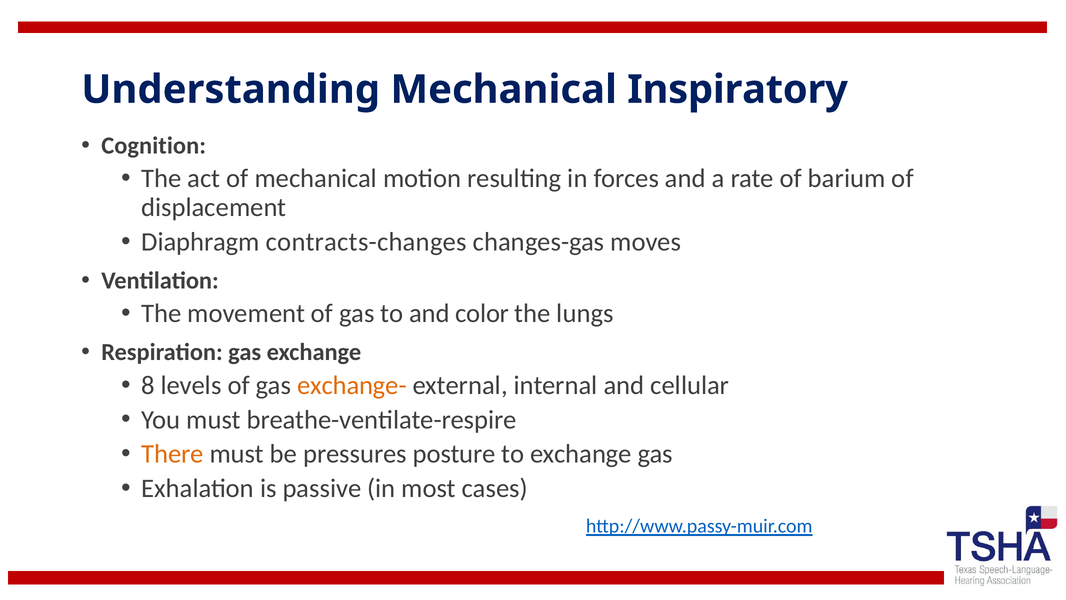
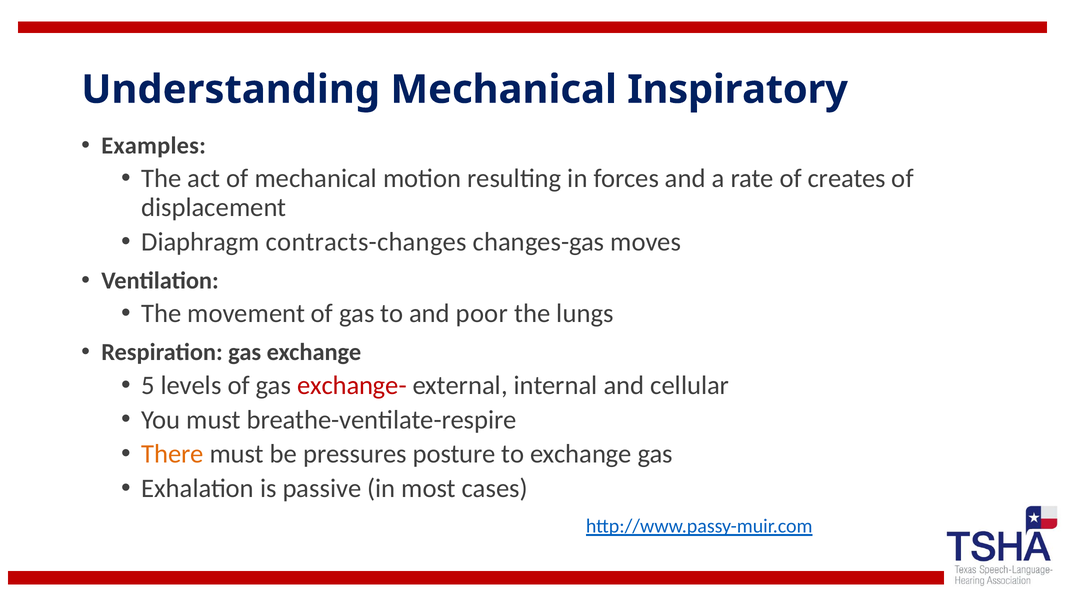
Cognition: Cognition -> Examples
barium: barium -> creates
color: color -> poor
8: 8 -> 5
exchange- colour: orange -> red
